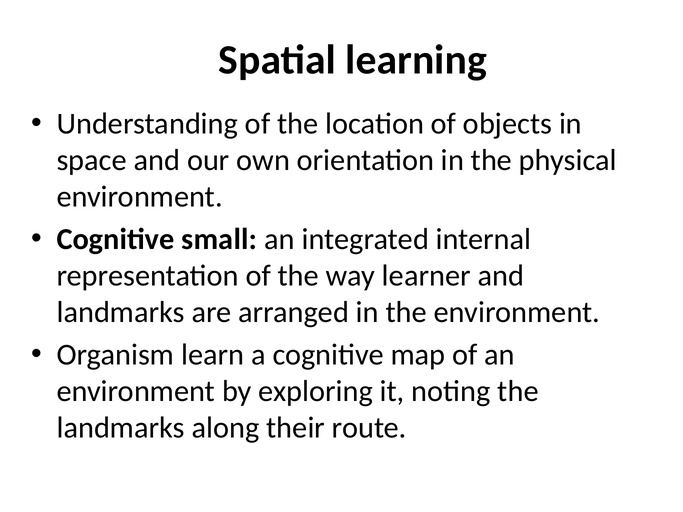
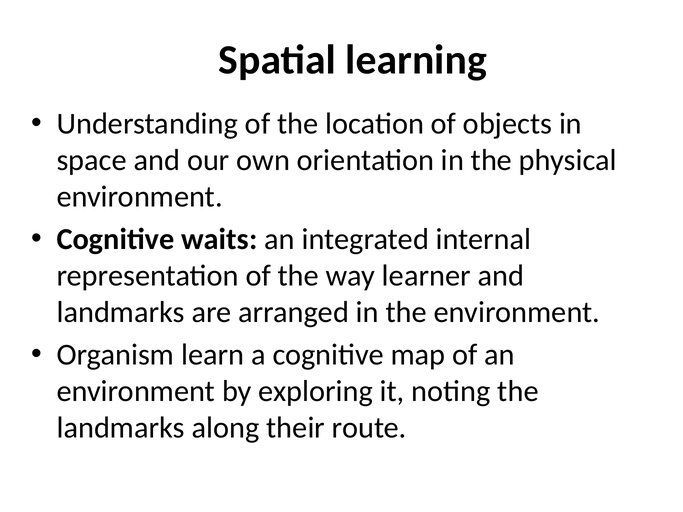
small: small -> waits
